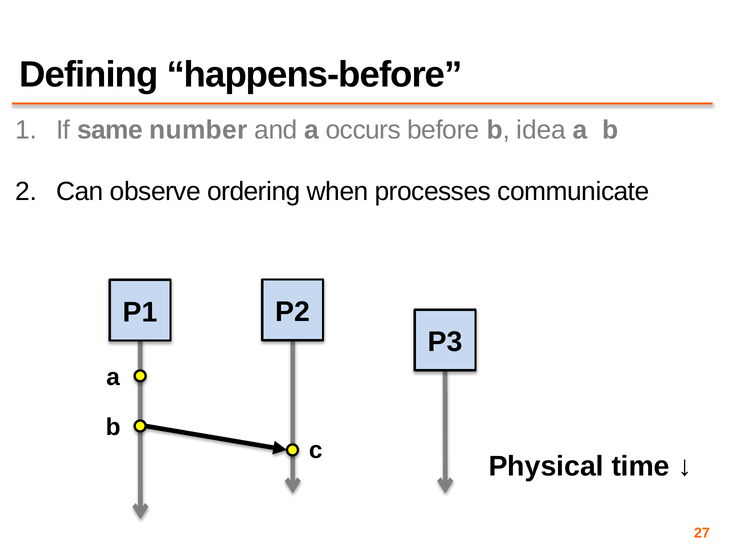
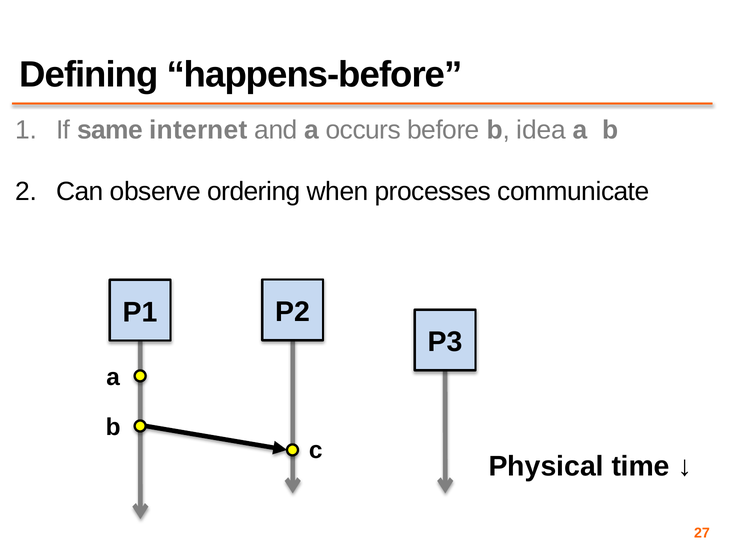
number: number -> internet
